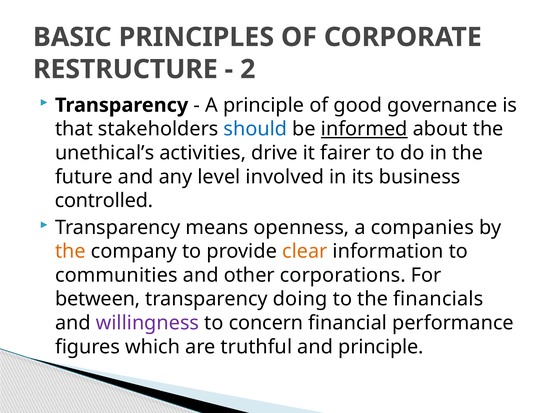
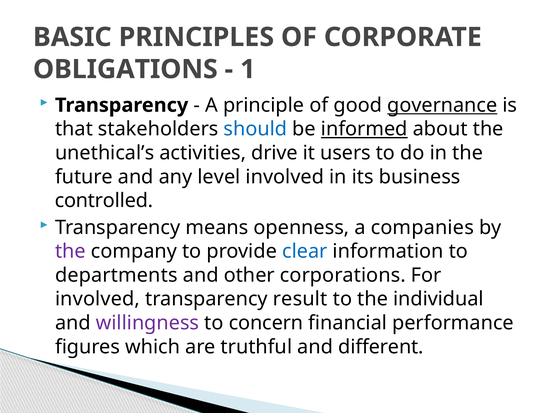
RESTRUCTURE: RESTRUCTURE -> OBLIGATIONS
2: 2 -> 1
governance underline: none -> present
fairer: fairer -> users
the at (70, 252) colour: orange -> purple
clear colour: orange -> blue
communities: communities -> departments
between at (98, 299): between -> involved
doing: doing -> result
financials: financials -> individual
and principle: principle -> different
